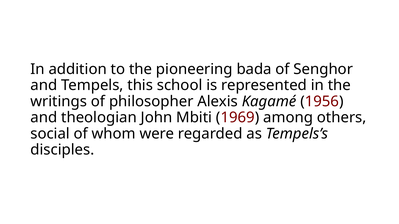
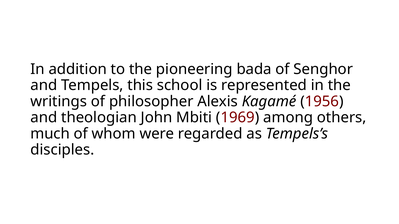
social: social -> much
